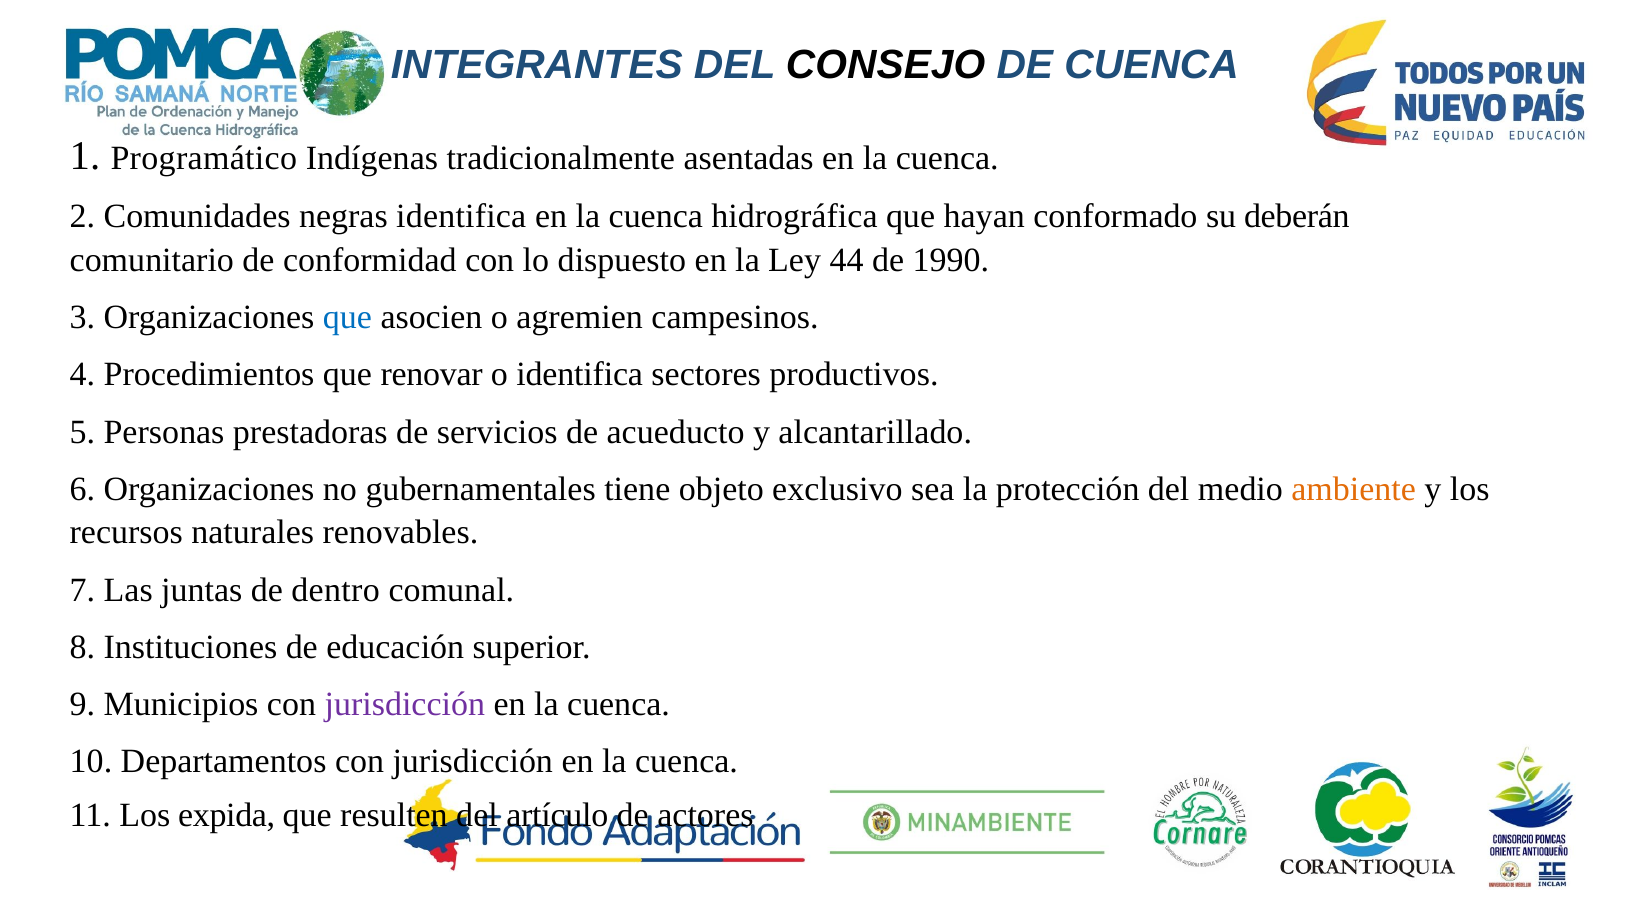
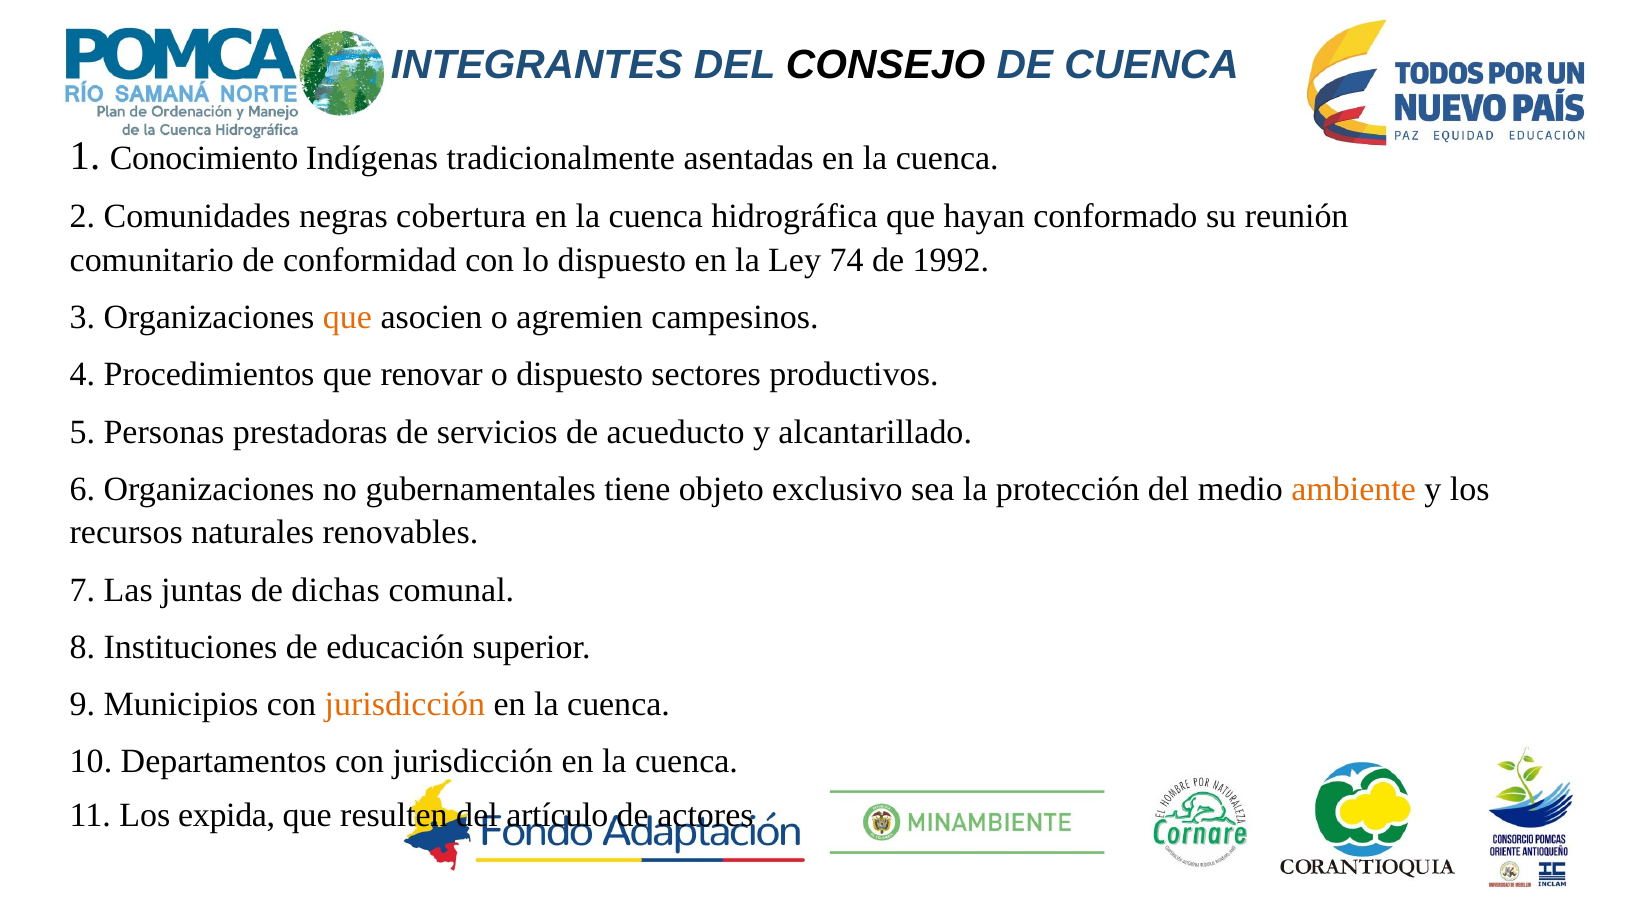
Programático: Programático -> Conocimiento
negras identifica: identifica -> cobertura
deberán: deberán -> reunión
44: 44 -> 74
1990: 1990 -> 1992
que at (347, 317) colour: blue -> orange
o identifica: identifica -> dispuesto
dentro: dentro -> dichas
jurisdicción at (405, 704) colour: purple -> orange
